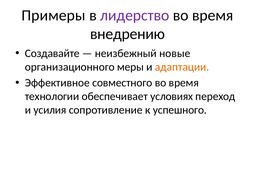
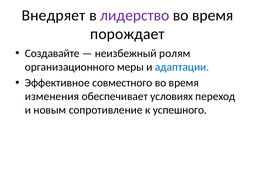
Примеры: Примеры -> Внедряет
внедрению: внедрению -> порождает
новые: новые -> ролям
адаптации colour: orange -> blue
технологии: технологии -> изменения
усилия: усилия -> новым
